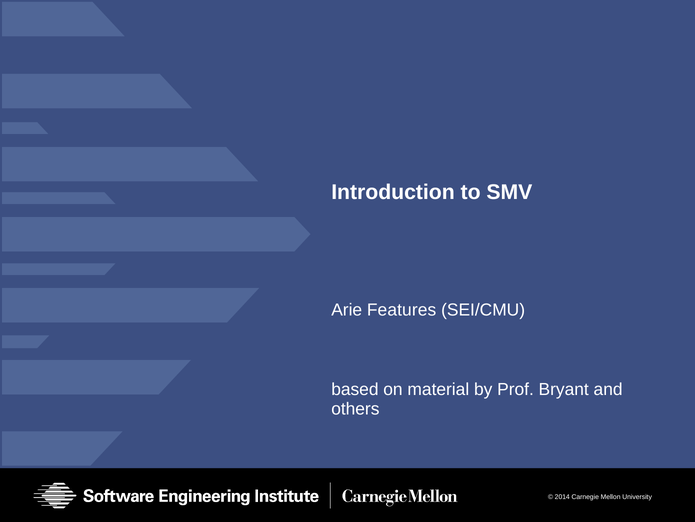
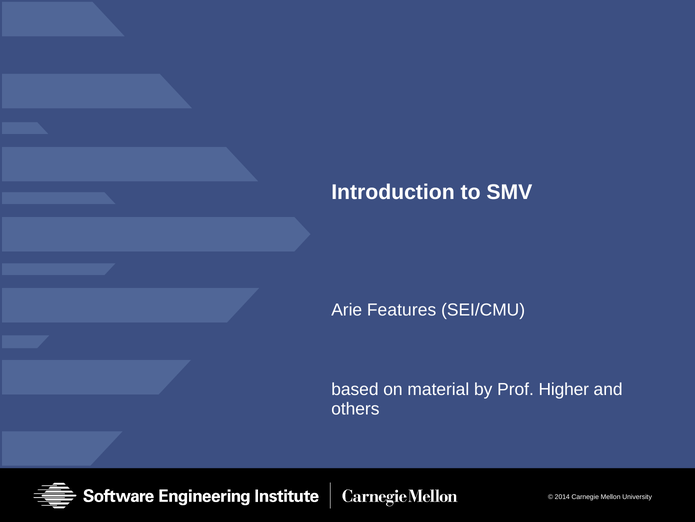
Bryant: Bryant -> Higher
